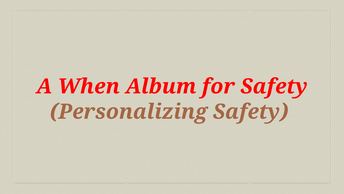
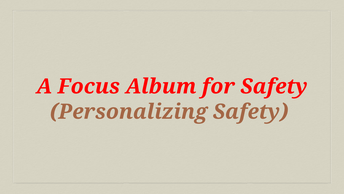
When: When -> Focus
